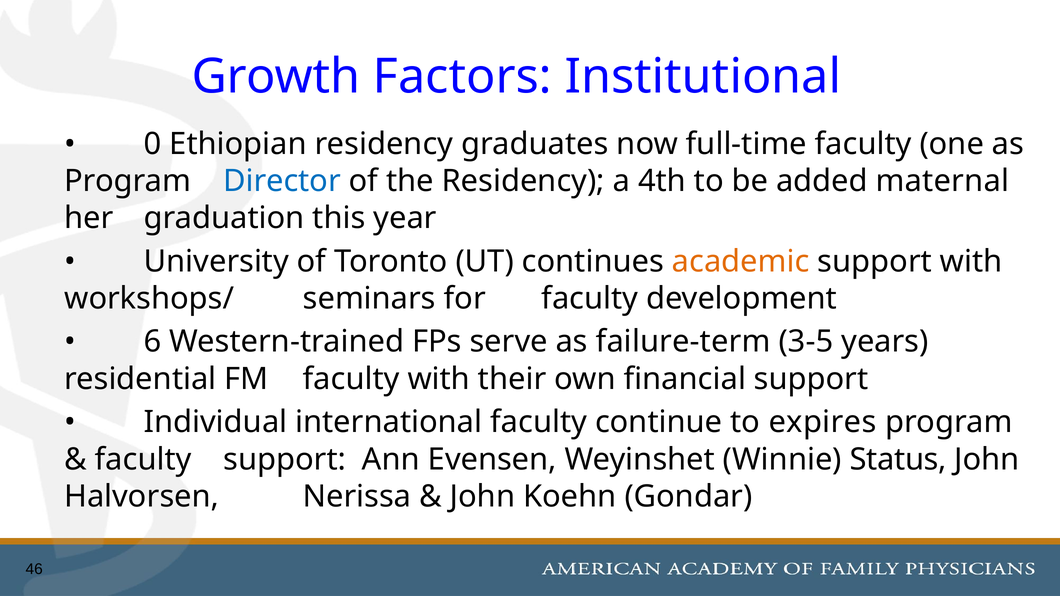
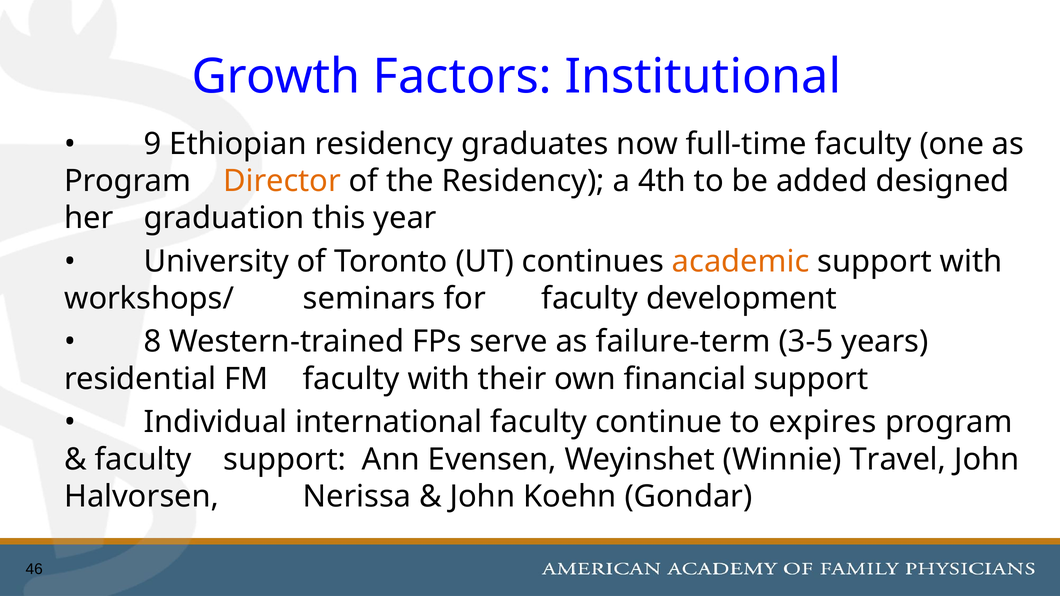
0: 0 -> 9
Director colour: blue -> orange
maternal: maternal -> designed
6: 6 -> 8
Status: Status -> Travel
